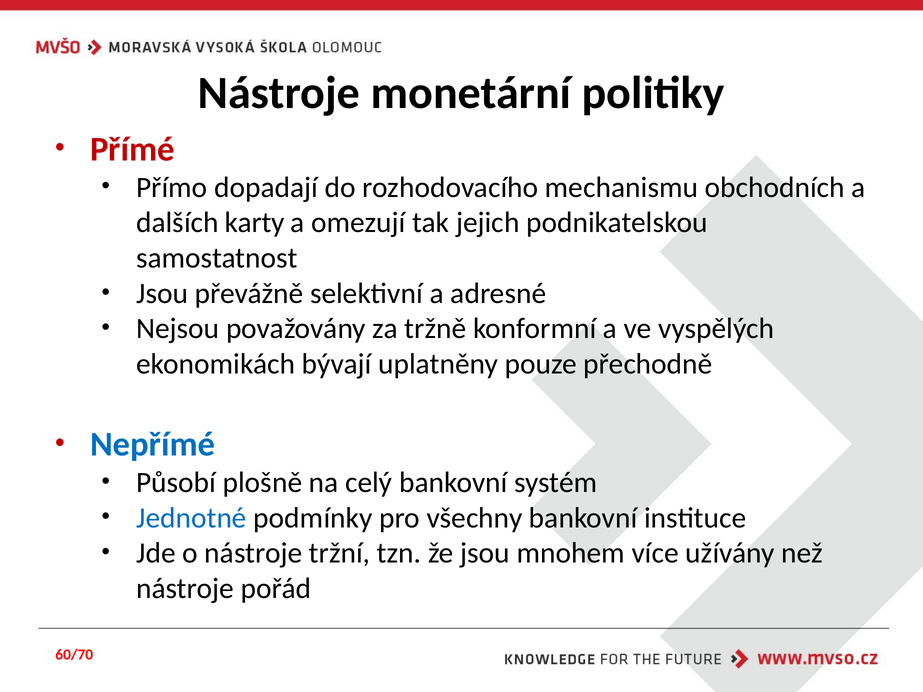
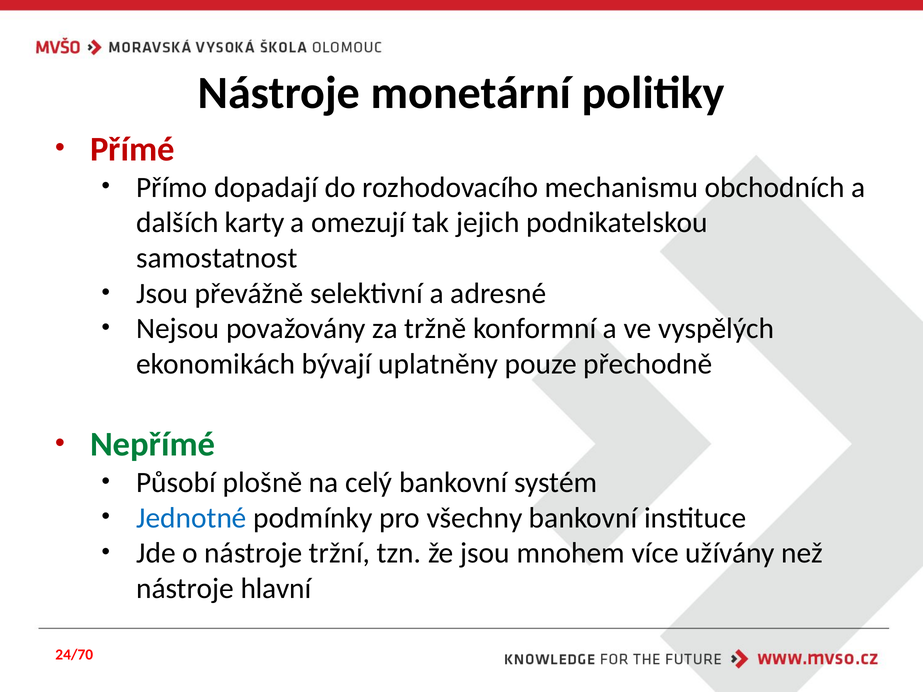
Nepřímé colour: blue -> green
pořád: pořád -> hlavní
60/70: 60/70 -> 24/70
